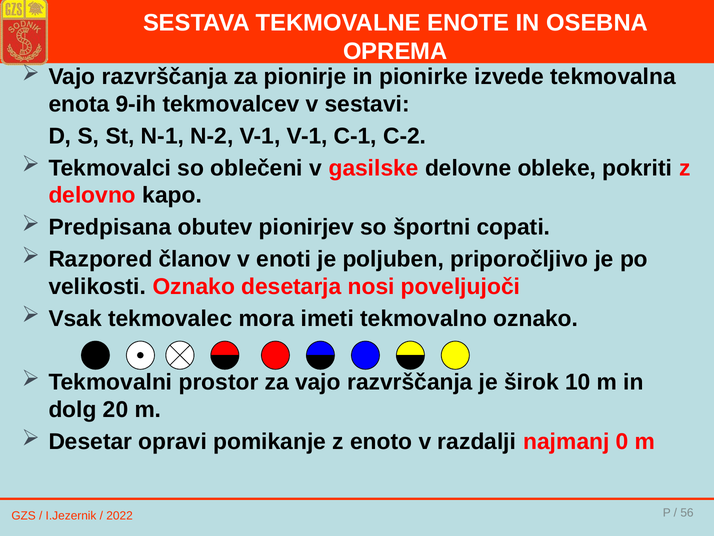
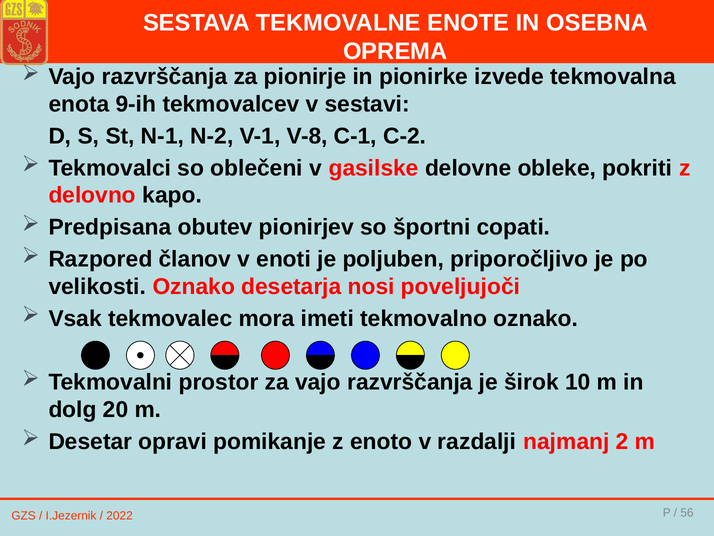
V-1 V-1: V-1 -> V-8
0: 0 -> 2
